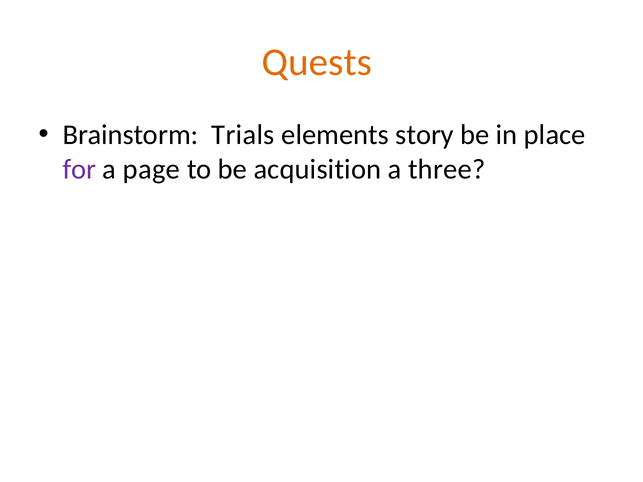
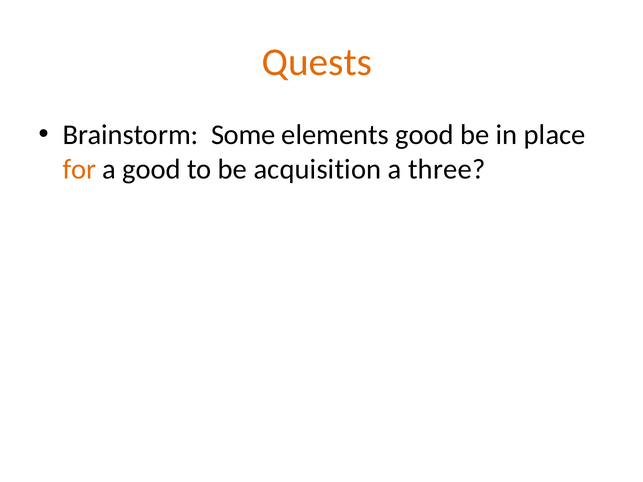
Trials: Trials -> Some
elements story: story -> good
for colour: purple -> orange
a page: page -> good
